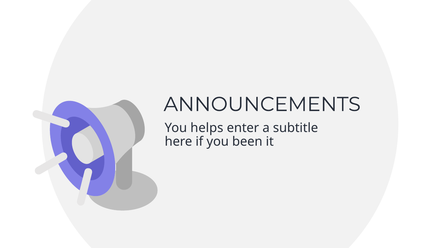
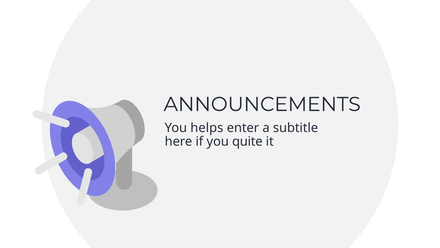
been: been -> quite
